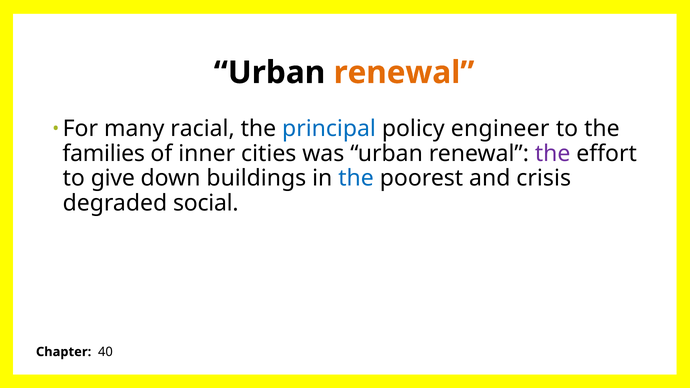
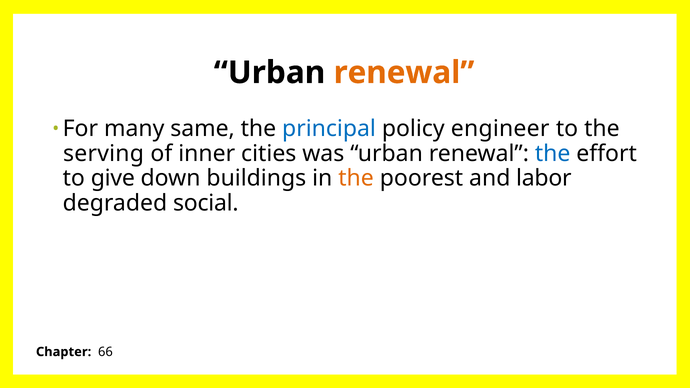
racial: racial -> same
families: families -> serving
the at (553, 154) colour: purple -> blue
the at (356, 178) colour: blue -> orange
crisis: crisis -> labor
40: 40 -> 66
